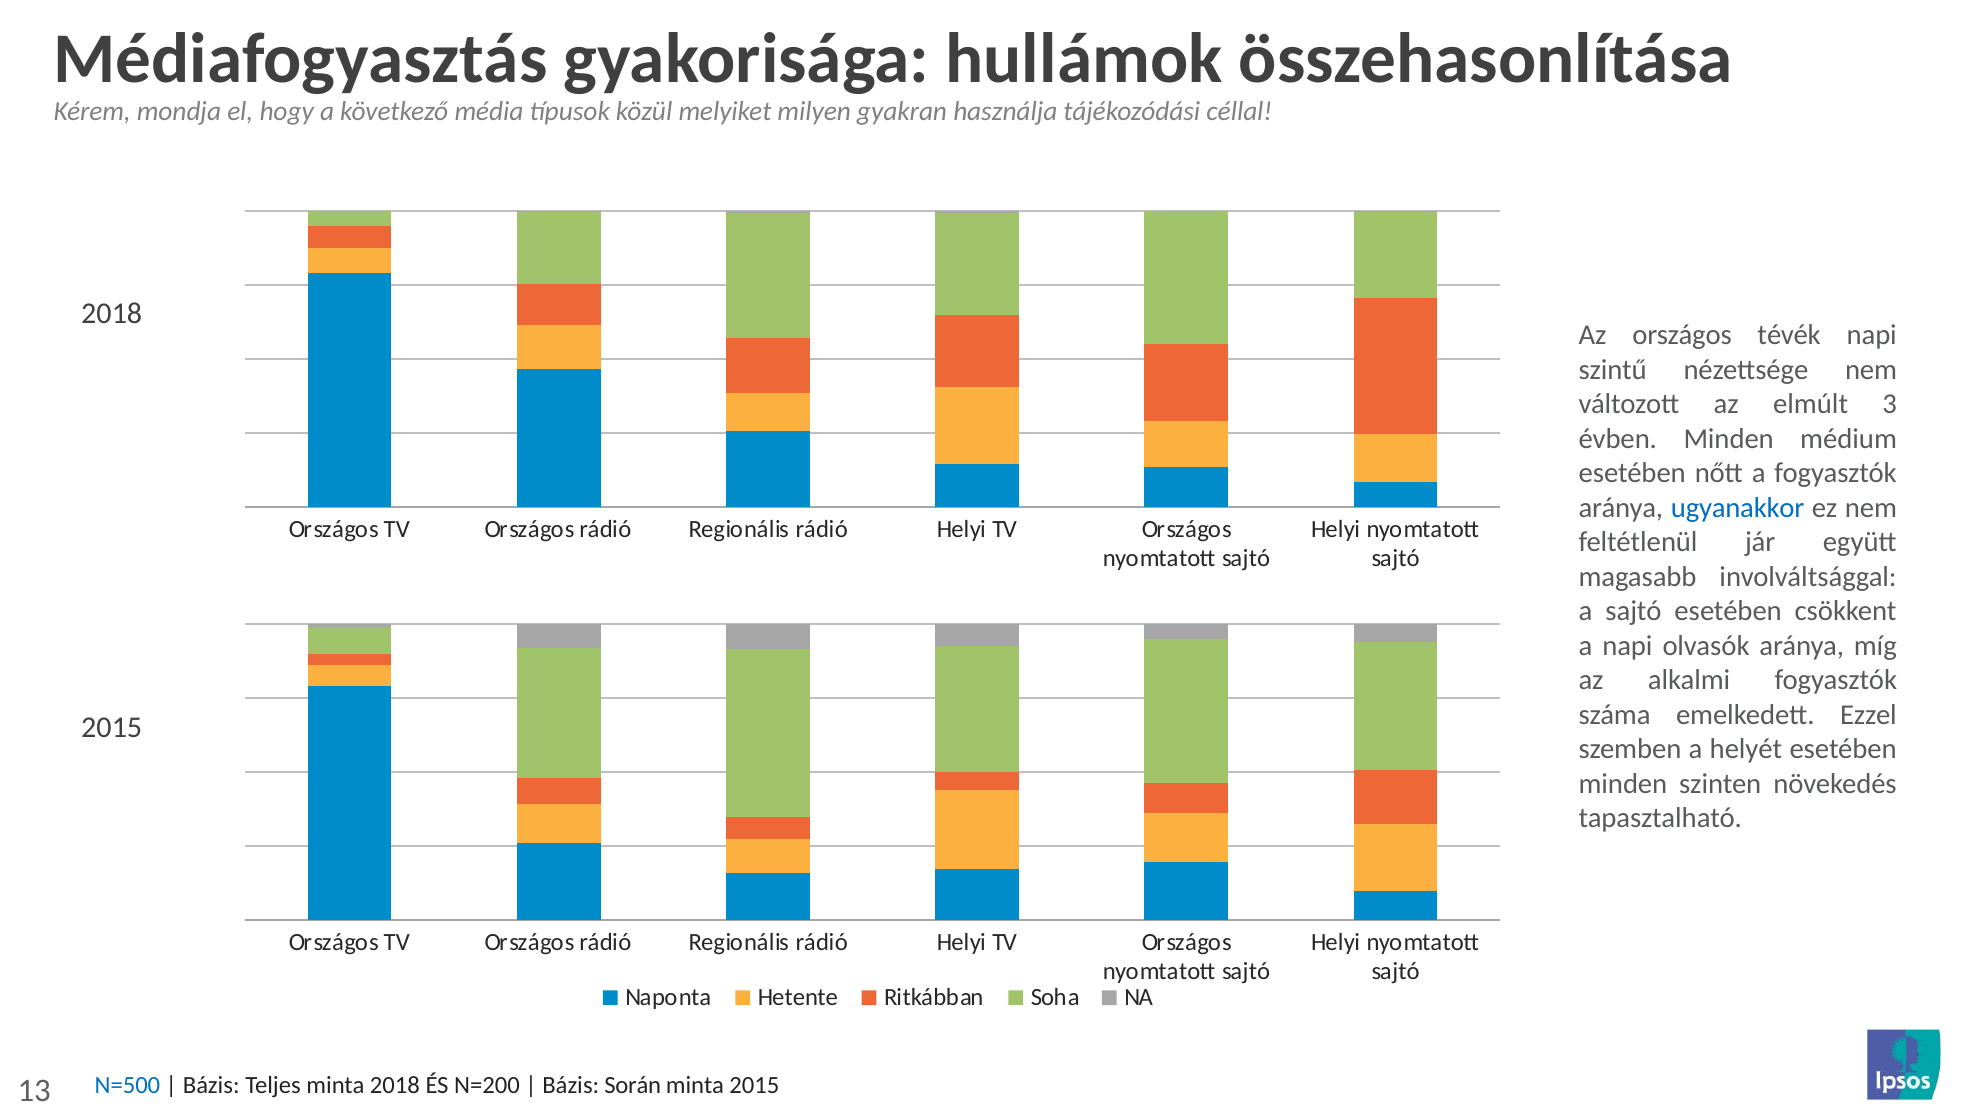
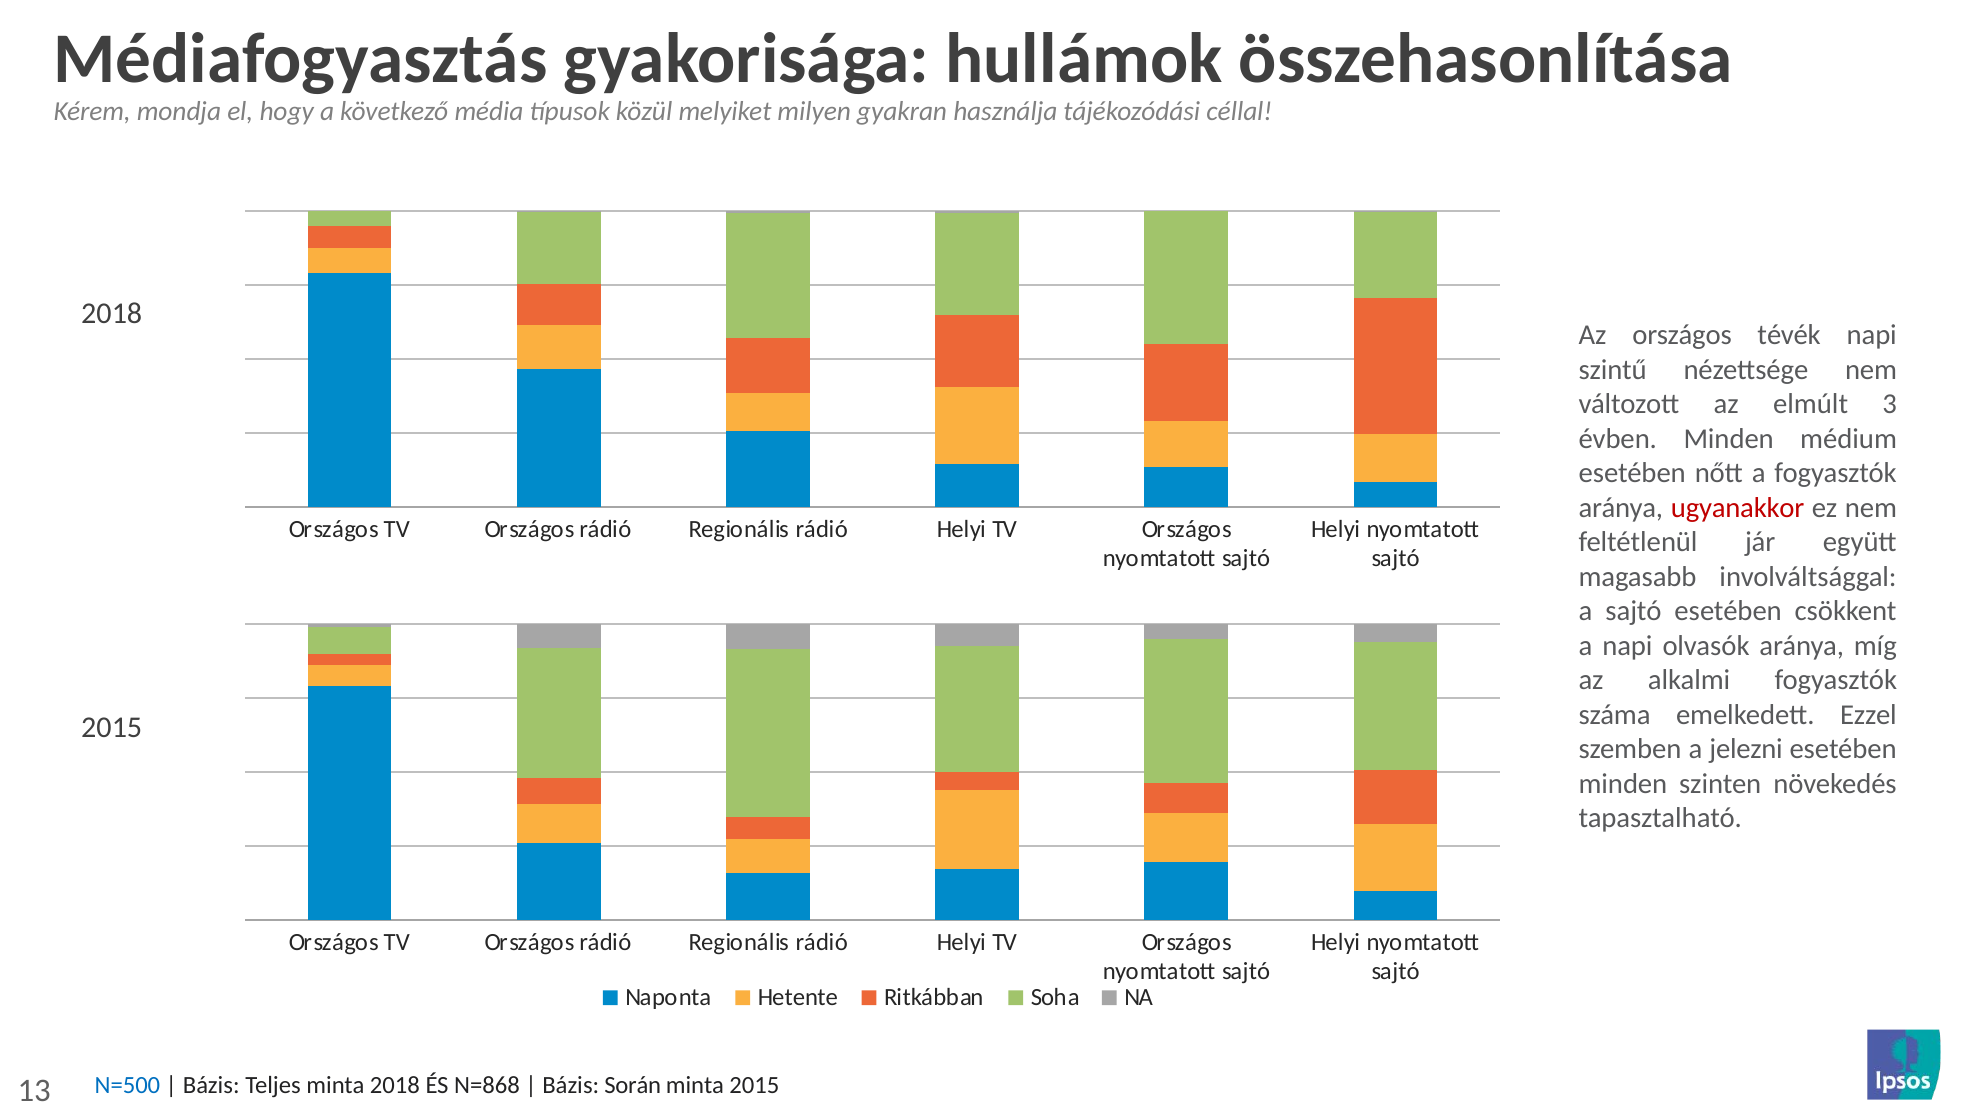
ugyanakkor colour: blue -> red
helyét: helyét -> jelezni
N=200: N=200 -> N=868
